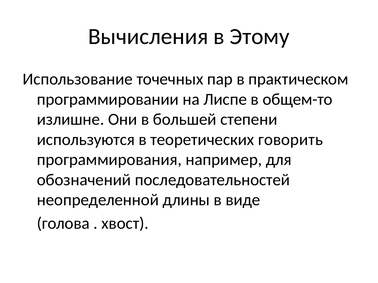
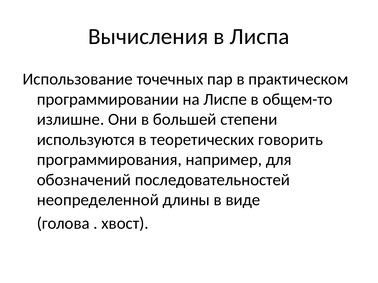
Этому: Этому -> Лиспа
